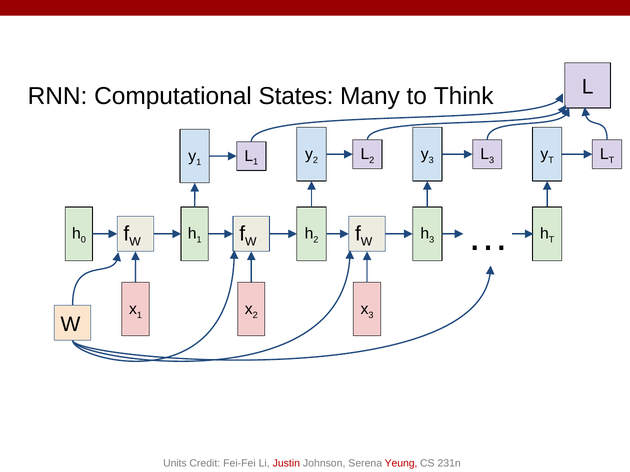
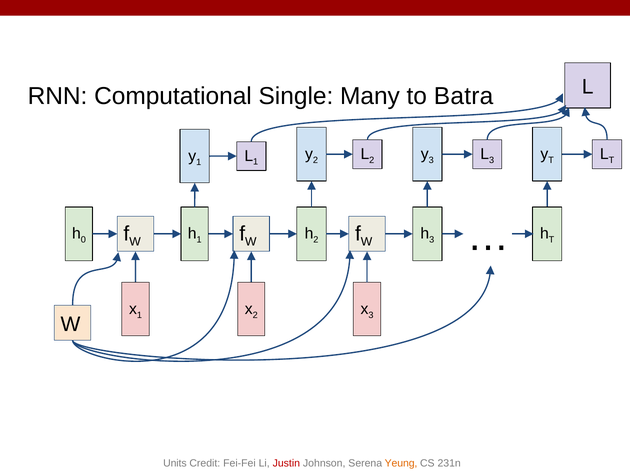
States: States -> Single
Think: Think -> Batra
Yeung colour: red -> orange
